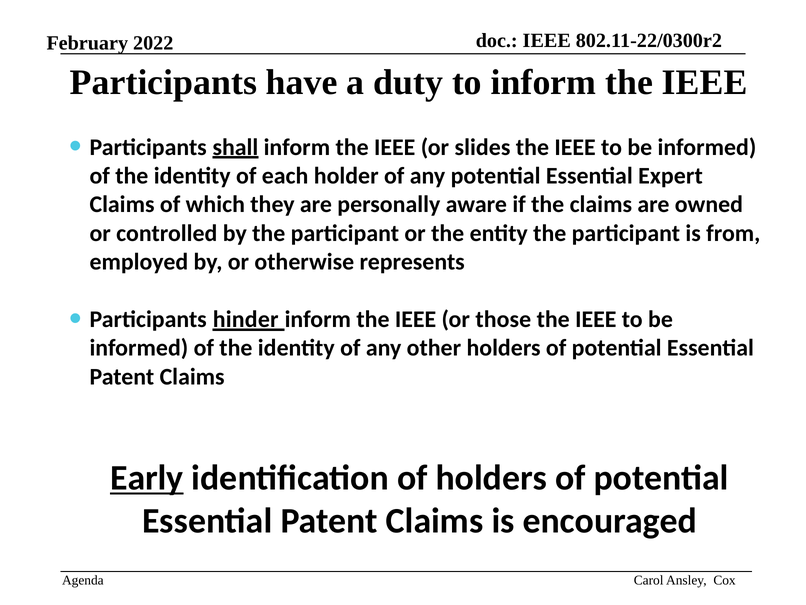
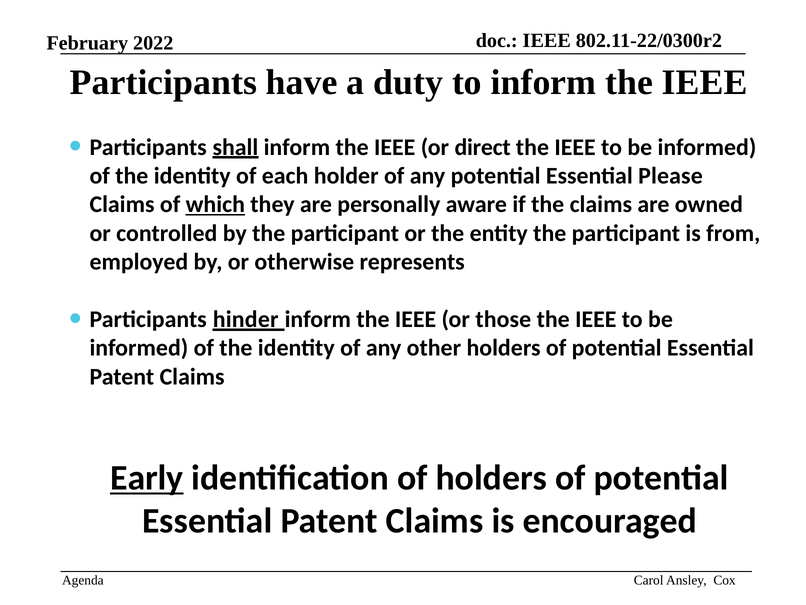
slides: slides -> direct
Expert: Expert -> Please
which underline: none -> present
